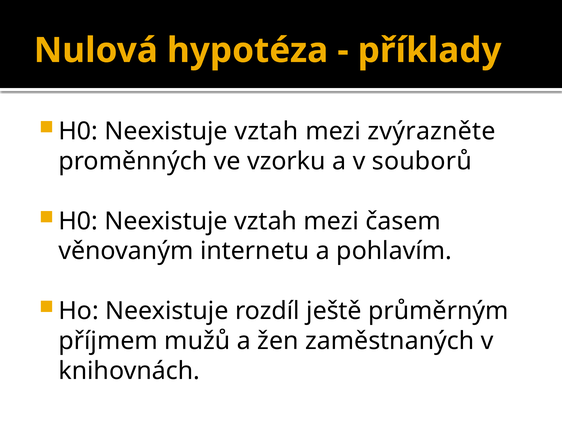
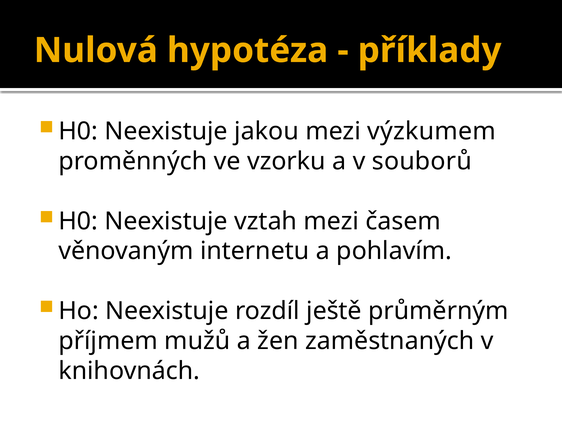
vztah at (266, 131): vztah -> jakou
zvýrazněte: zvýrazněte -> výzkumem
